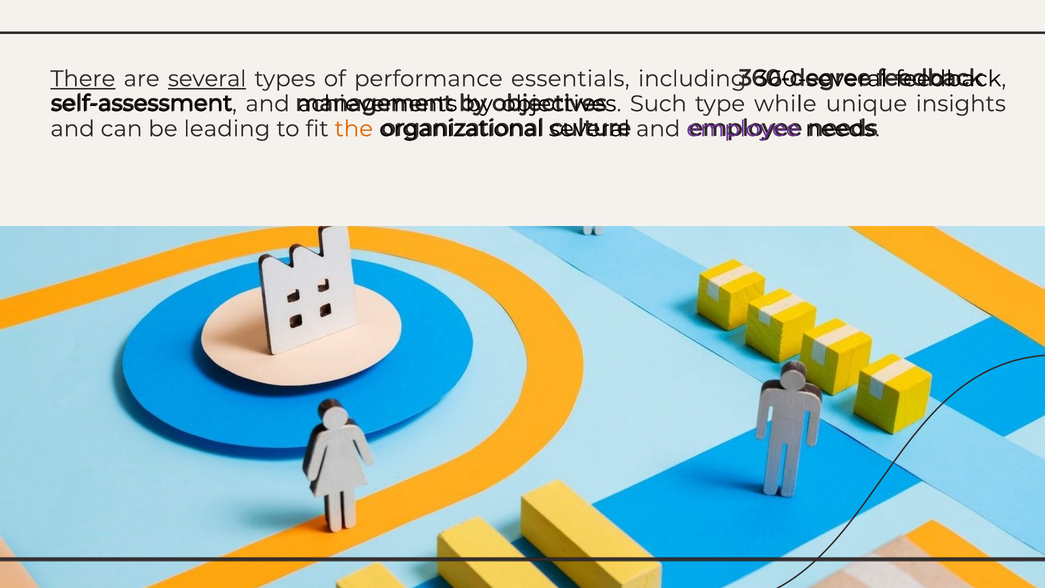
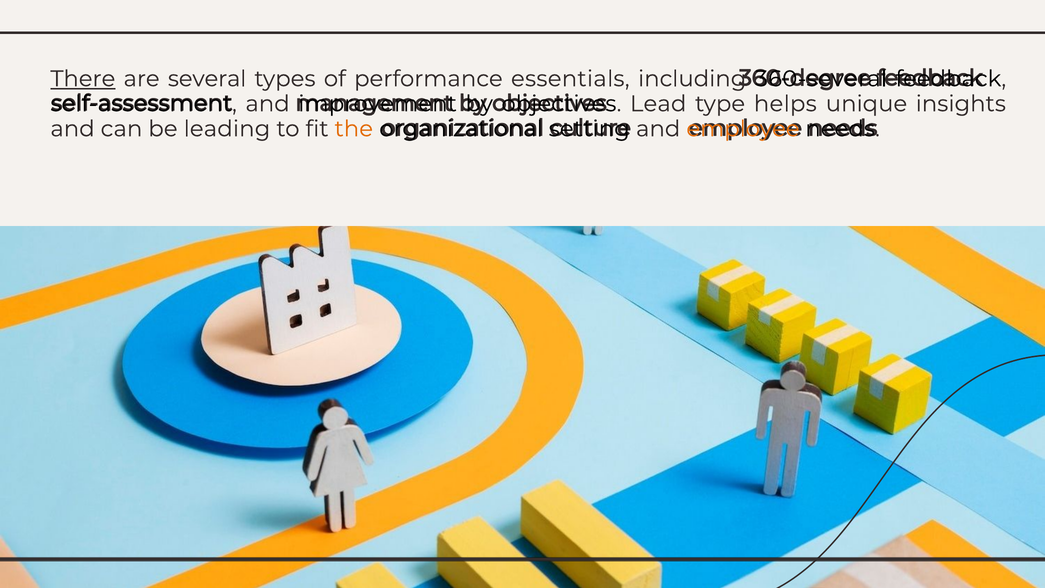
several at (207, 79) underline: present -> none
achievements: achievements -> improvement
Such: Such -> Lead
while: while -> helps
organizational several: several -> setting
employee colour: purple -> orange
